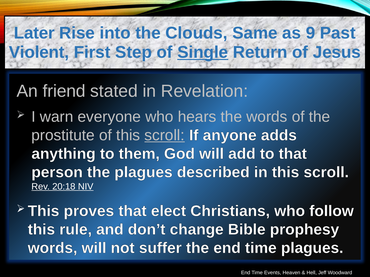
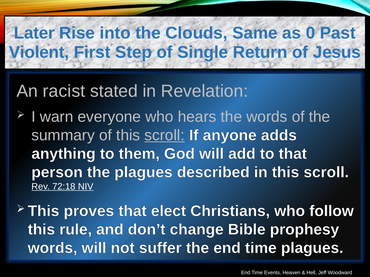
9: 9 -> 0
Single underline: present -> none
friend: friend -> racist
prostitute: prostitute -> summary
20:18: 20:18 -> 72:18
